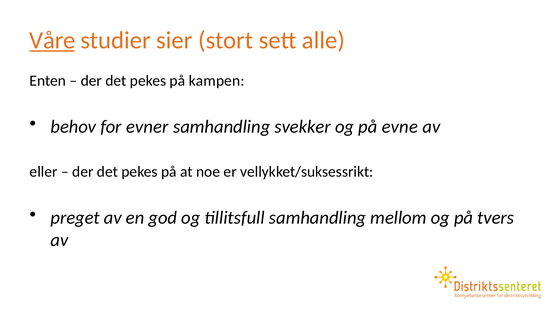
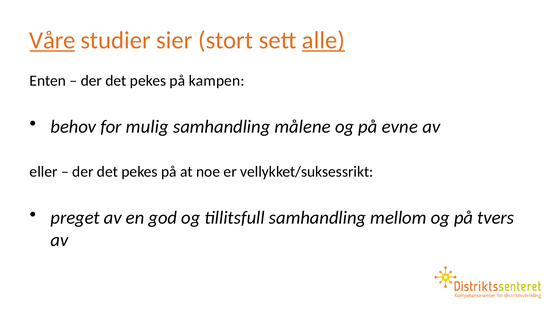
alle underline: none -> present
evner: evner -> mulig
svekker: svekker -> målene
